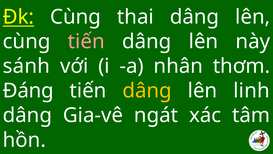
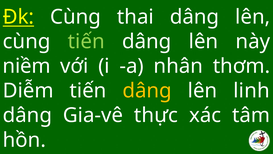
tiến at (86, 41) colour: pink -> light green
sánh: sánh -> niềm
Đáng: Đáng -> Diễm
ngát: ngát -> thực
